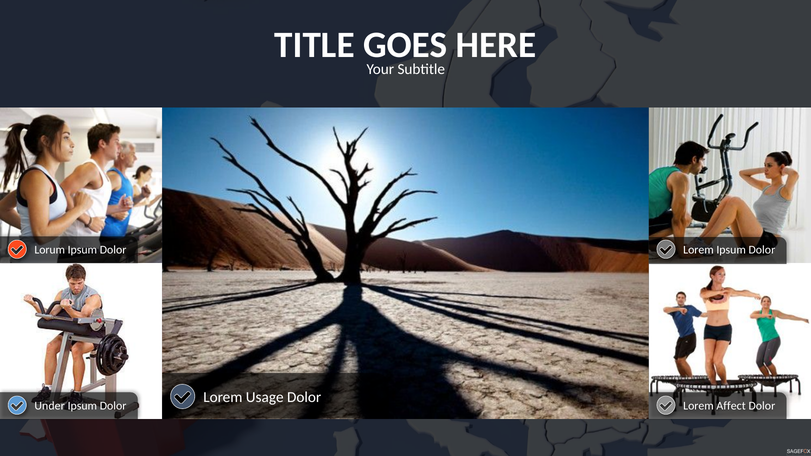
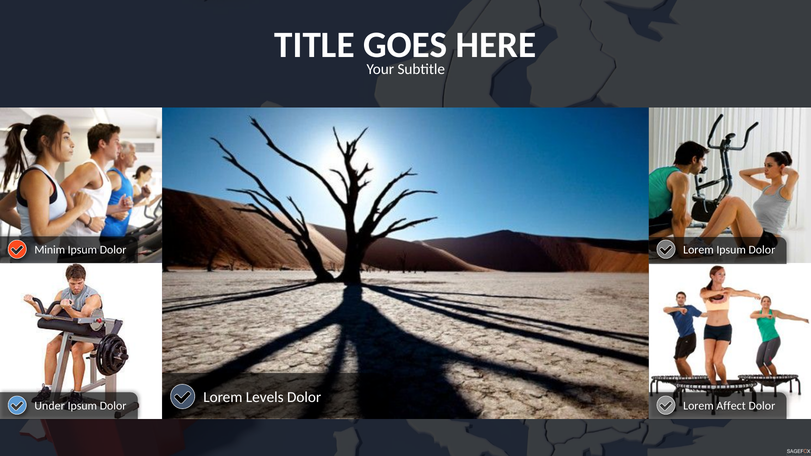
Lorum: Lorum -> Minim
Usage: Usage -> Levels
